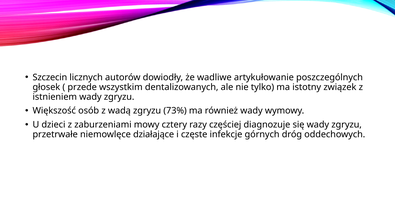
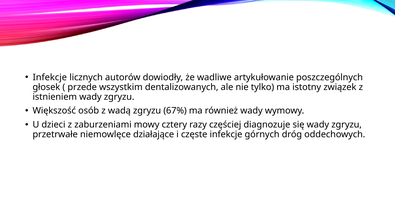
Szczecin at (50, 77): Szczecin -> Infekcje
73%: 73% -> 67%
